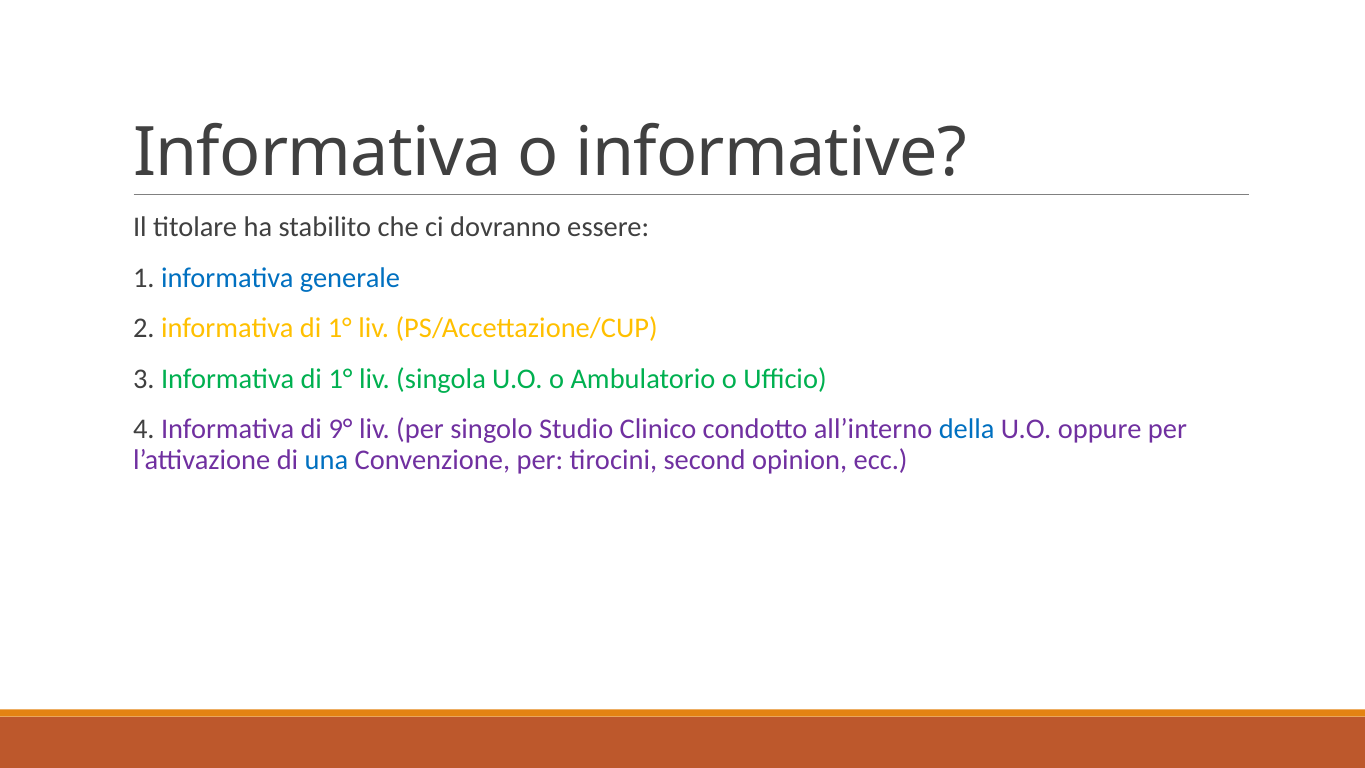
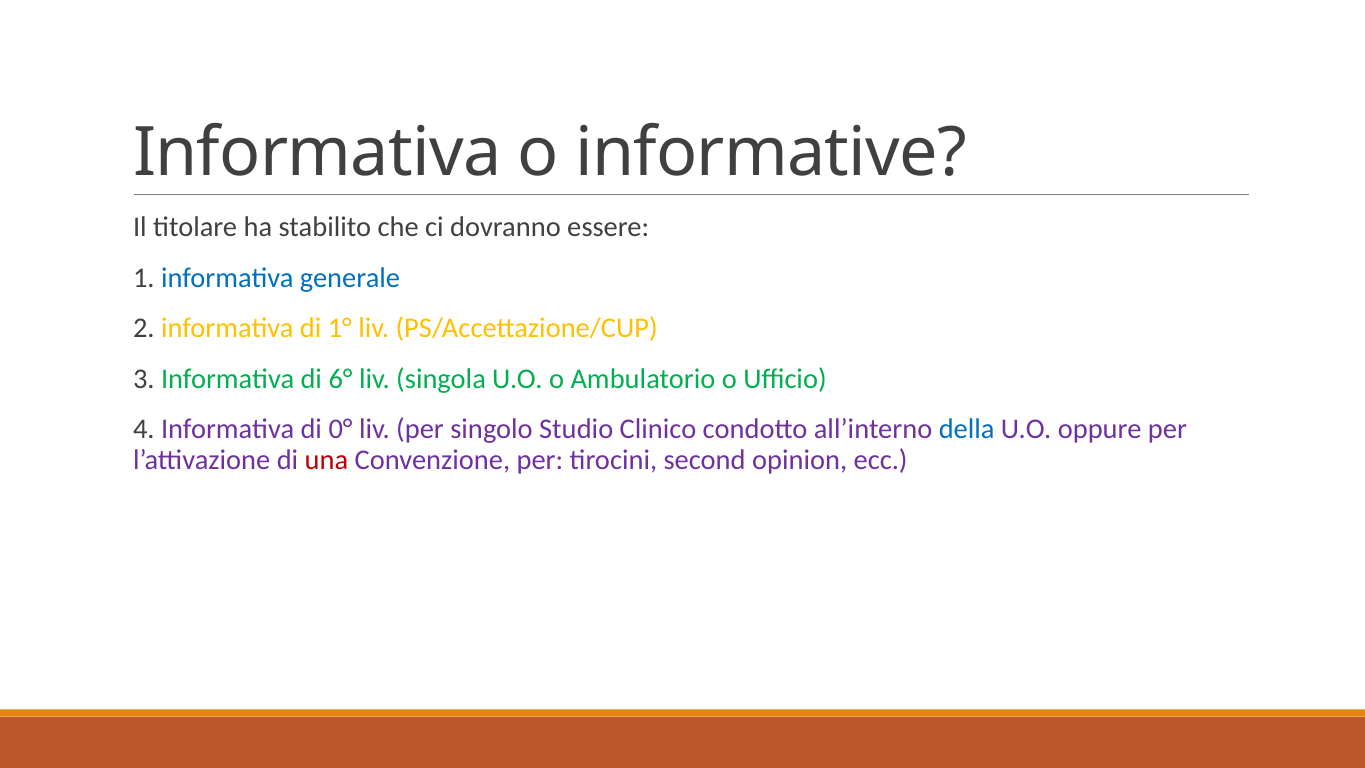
3 Informativa di 1°: 1° -> 6°
9°: 9° -> 0°
una colour: blue -> red
